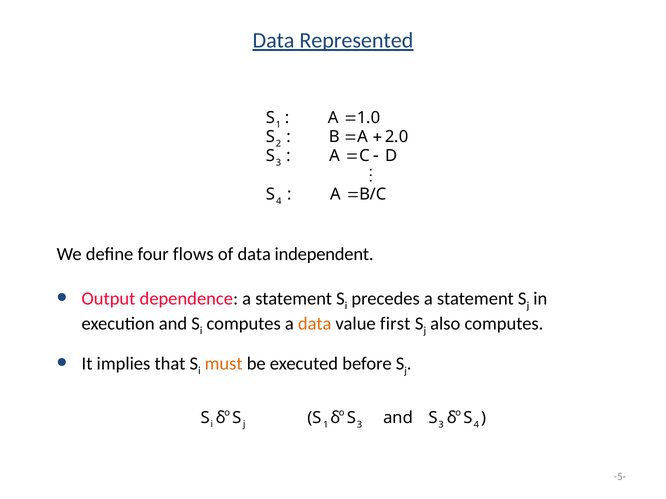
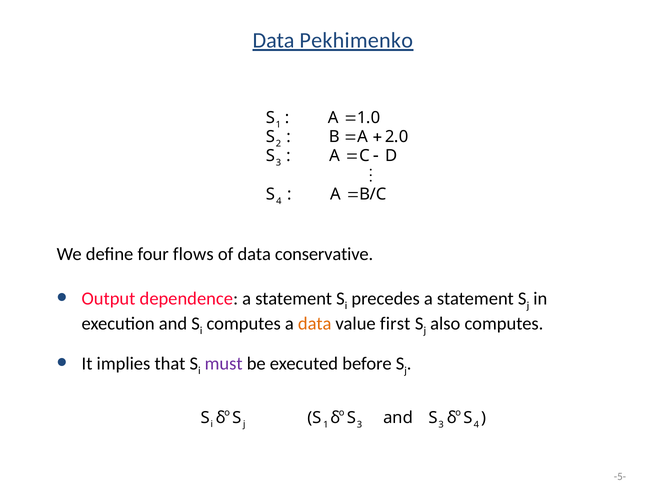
Represented: Represented -> Pekhimenko
independent: independent -> conservative
must colour: orange -> purple
